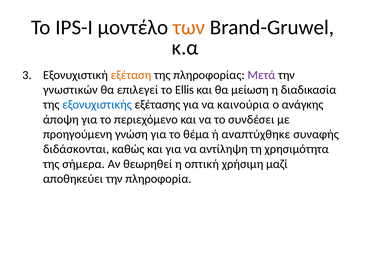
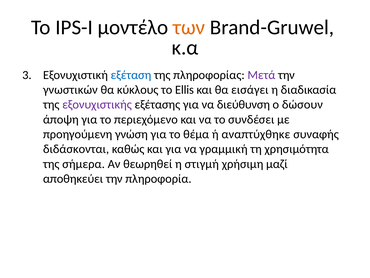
εξέταση colour: orange -> blue
επιλεγεί: επιλεγεί -> κύκλους
μείωση: μείωση -> εισάγει
εξονυχιστικής colour: blue -> purple
καινούρια: καινούρια -> διεύθυνση
ανάγκης: ανάγκης -> δώσουν
αντίληψη: αντίληψη -> γραμμική
οπτική: οπτική -> στιγμή
